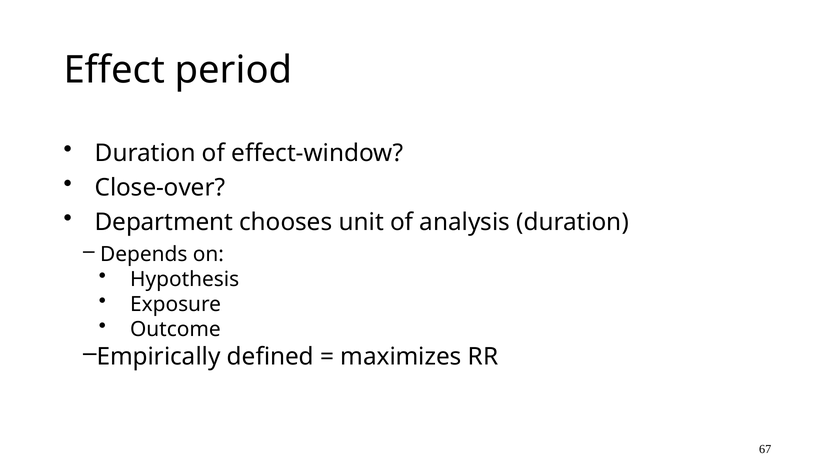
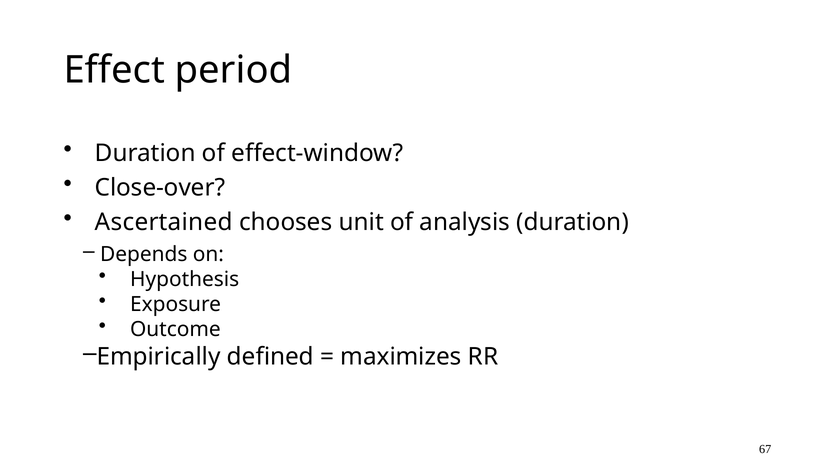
Department: Department -> Ascertained
